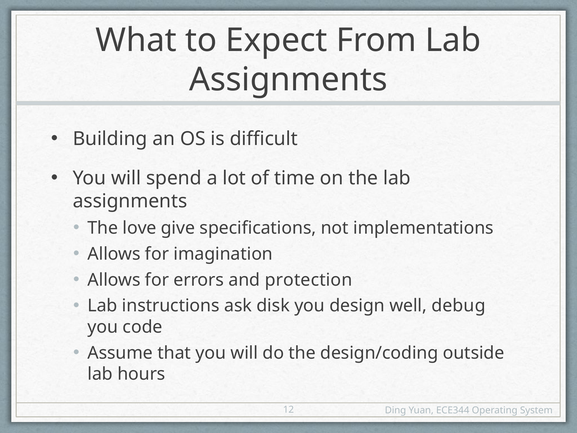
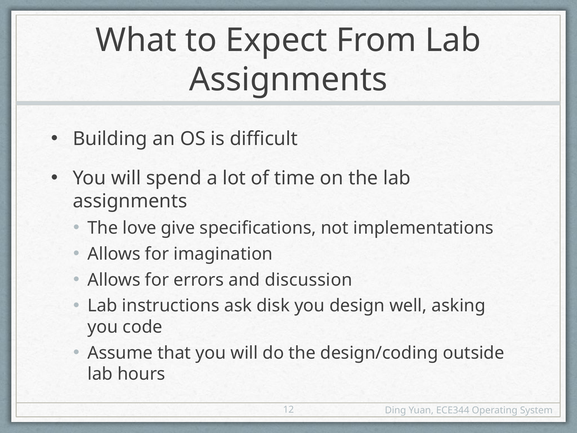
protection: protection -> discussion
debug: debug -> asking
